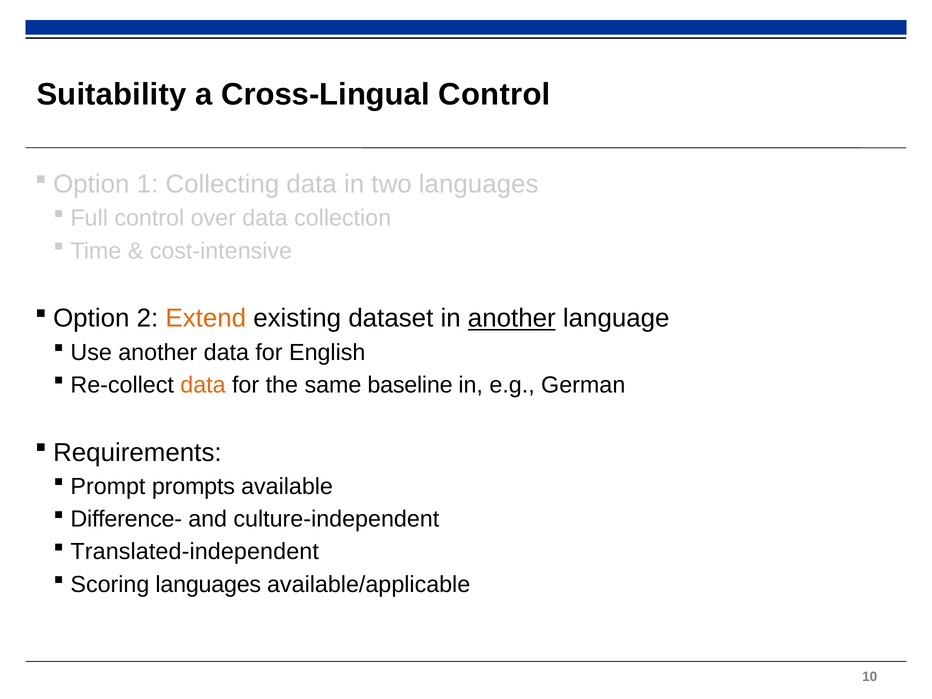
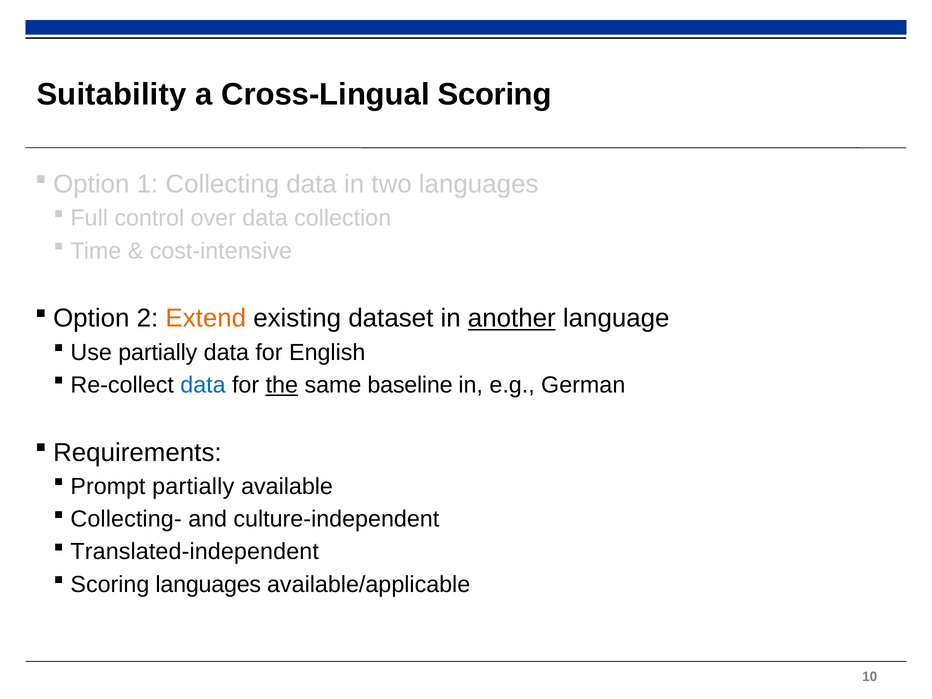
Cross-Lingual Control: Control -> Scoring
Use another: another -> partially
data at (203, 385) colour: orange -> blue
the underline: none -> present
Prompt prompts: prompts -> partially
Difference-: Difference- -> Collecting-
